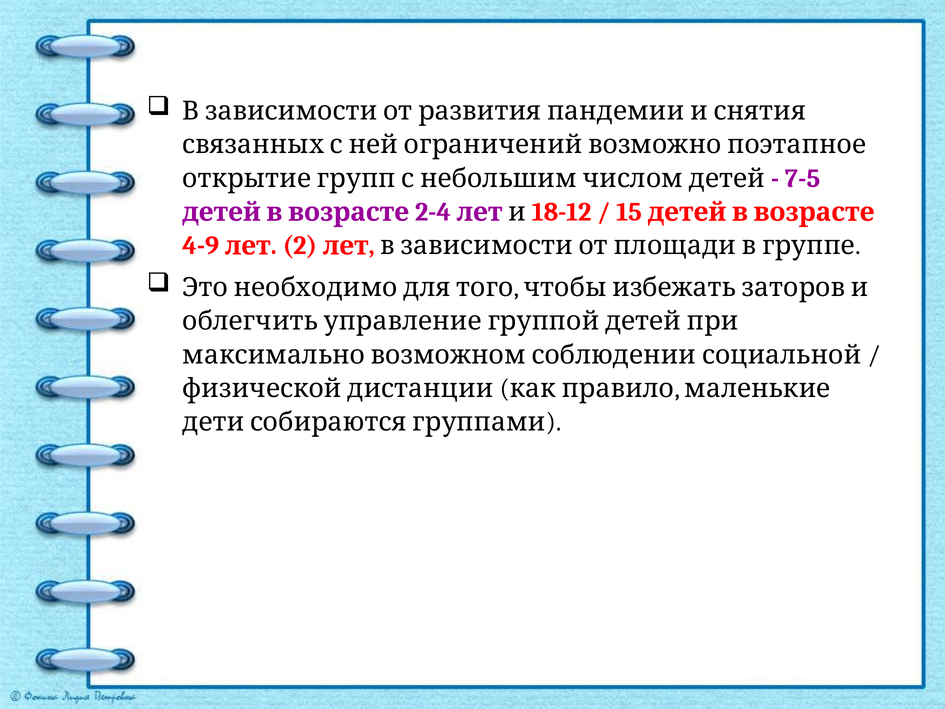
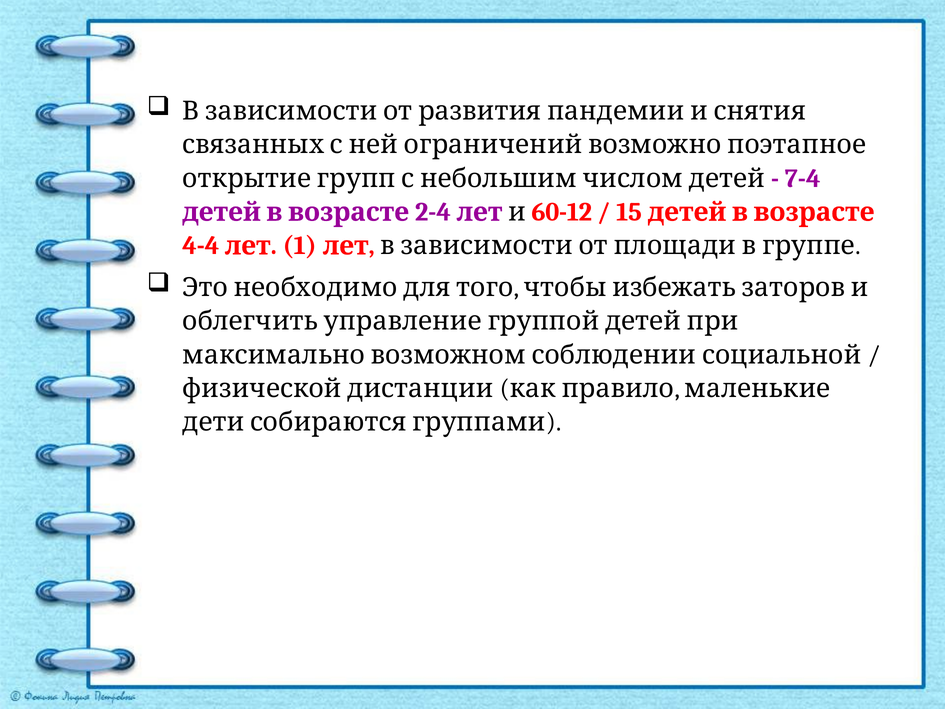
7-5: 7-5 -> 7-4
18-12: 18-12 -> 60-12
4-9: 4-9 -> 4-4
2: 2 -> 1
